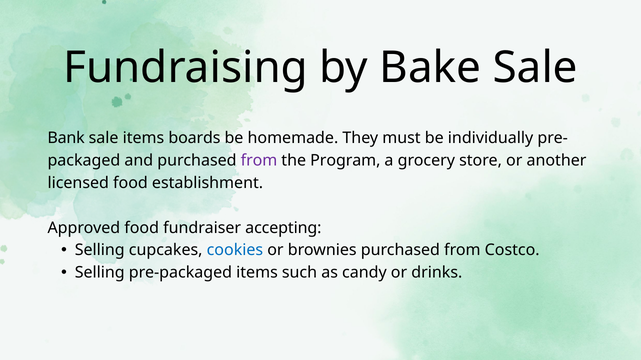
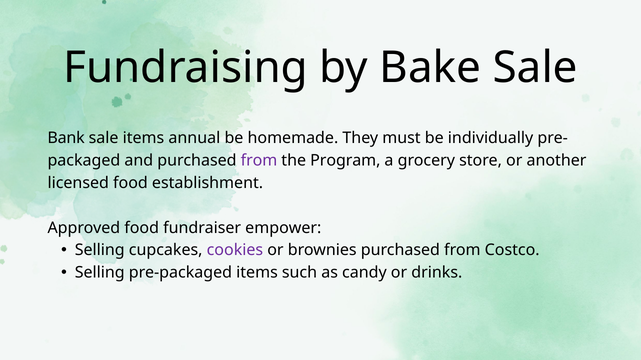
boards: boards -> annual
accepting: accepting -> empower
cookies colour: blue -> purple
